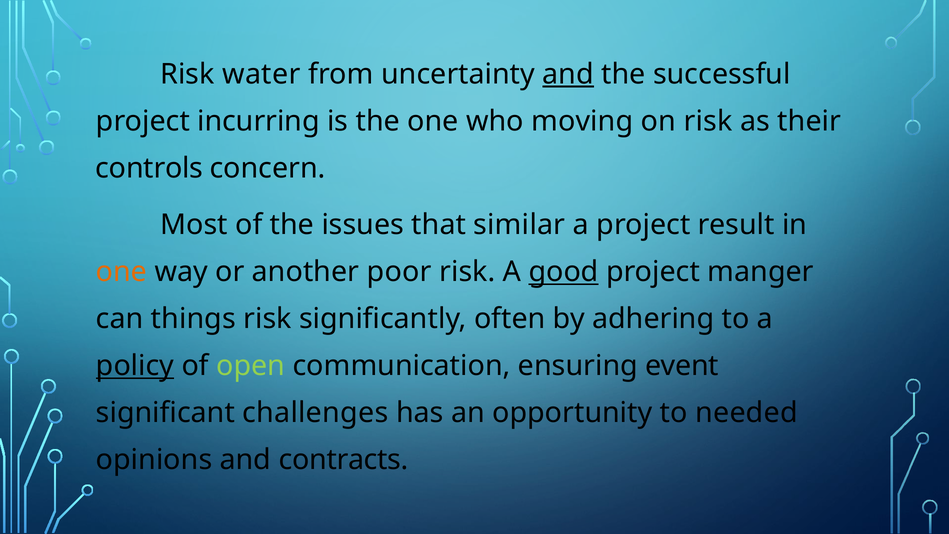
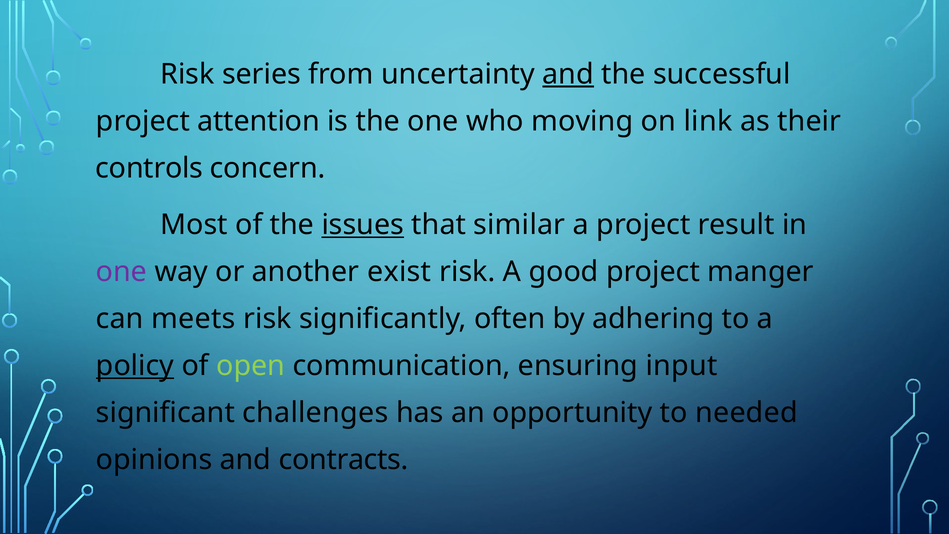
water: water -> series
incurring: incurring -> attention
on risk: risk -> link
issues underline: none -> present
one at (122, 272) colour: orange -> purple
poor: poor -> exist
good underline: present -> none
things: things -> meets
event: event -> input
